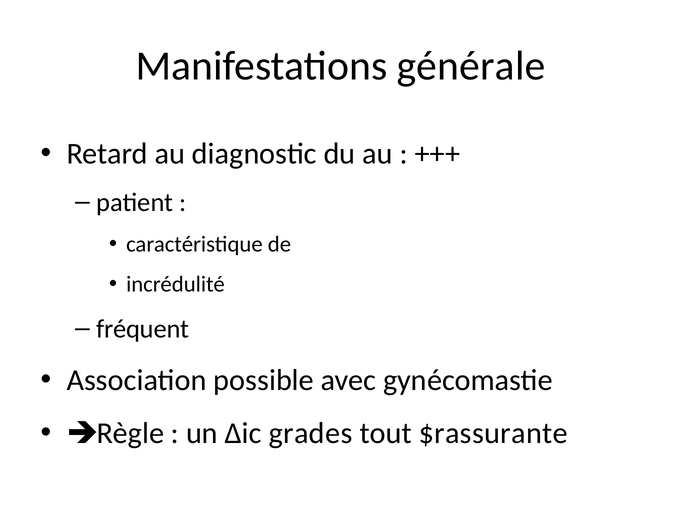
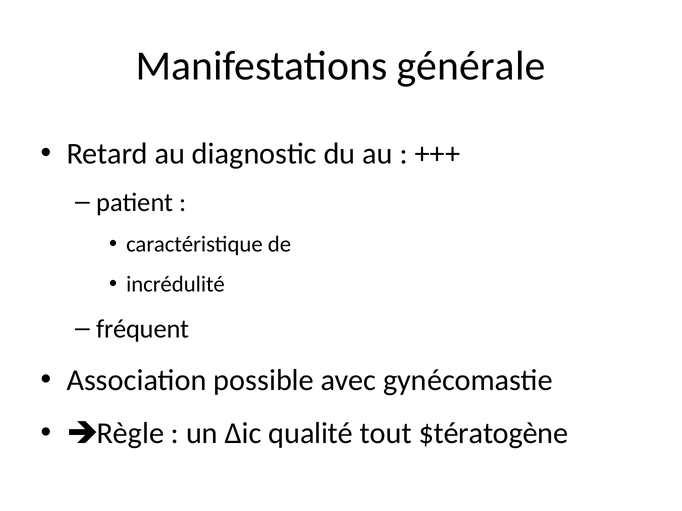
grades: grades -> qualité
$rassurante: $rassurante -> $tératogène
